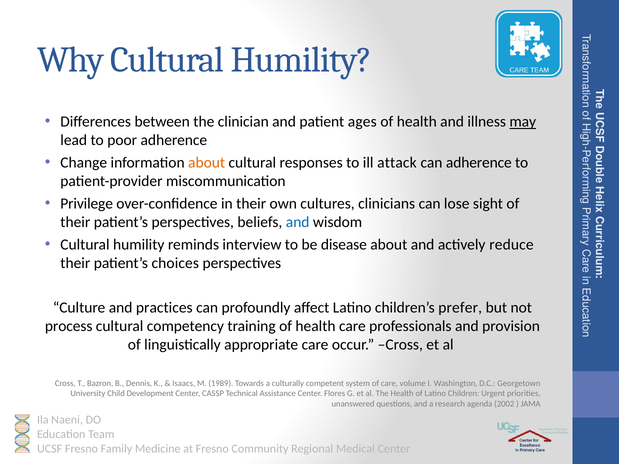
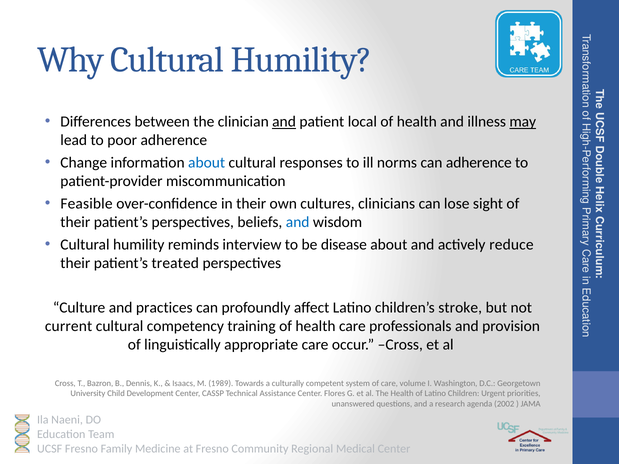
and at (284, 122) underline: none -> present
ages: ages -> local
about at (207, 163) colour: orange -> blue
attack: attack -> norms
Privilege: Privilege -> Feasible
choices: choices -> treated
prefer: prefer -> stroke
process: process -> current
